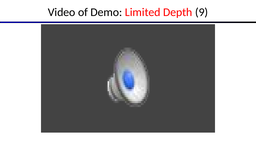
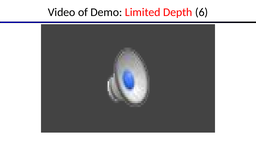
9: 9 -> 6
